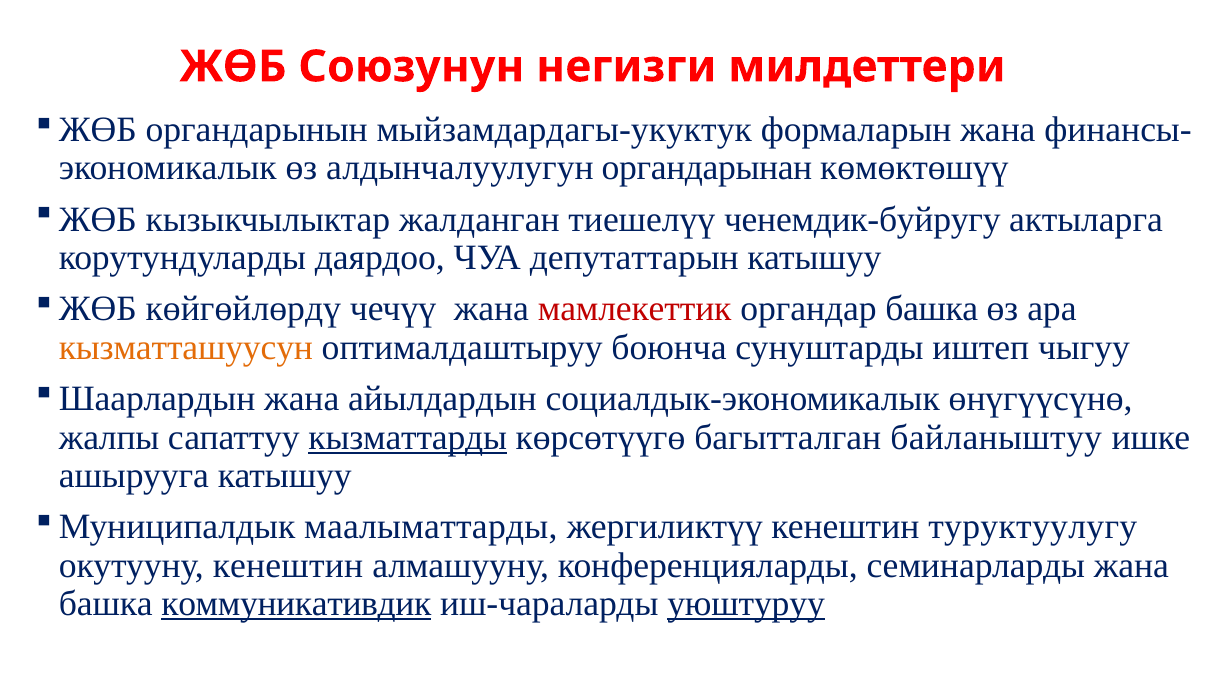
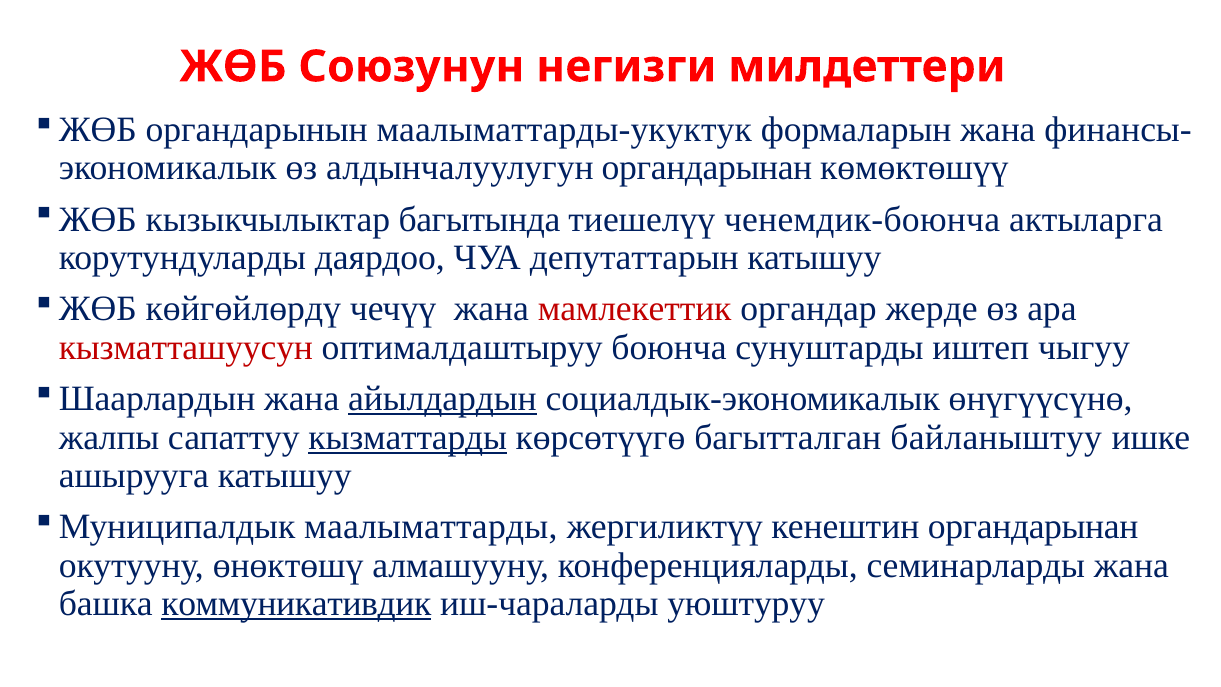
мыйзамдардагы-укуктук: мыйзамдардагы-укуктук -> маалыматтарды-укуктук
жалданган: жалданган -> багытында
ченемдик-буйругу: ченемдик-буйругу -> ченемдик-боюнча
органдар башка: башка -> жерде
кызматташуусун colour: orange -> red
айылдардын underline: none -> present
кенештин туруктуулугу: туруктуулугу -> органдарынан
окутууну кенештин: кенештин -> өнөктөшү
уюштуруу underline: present -> none
